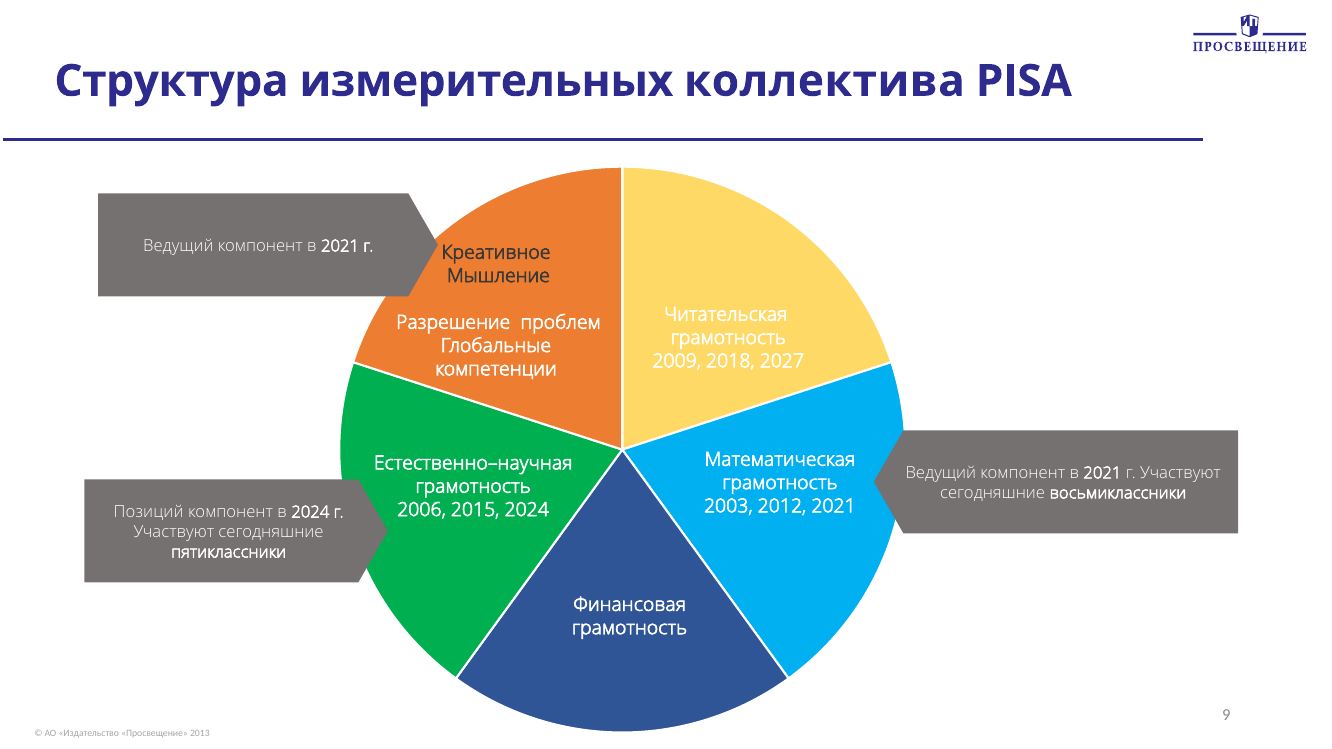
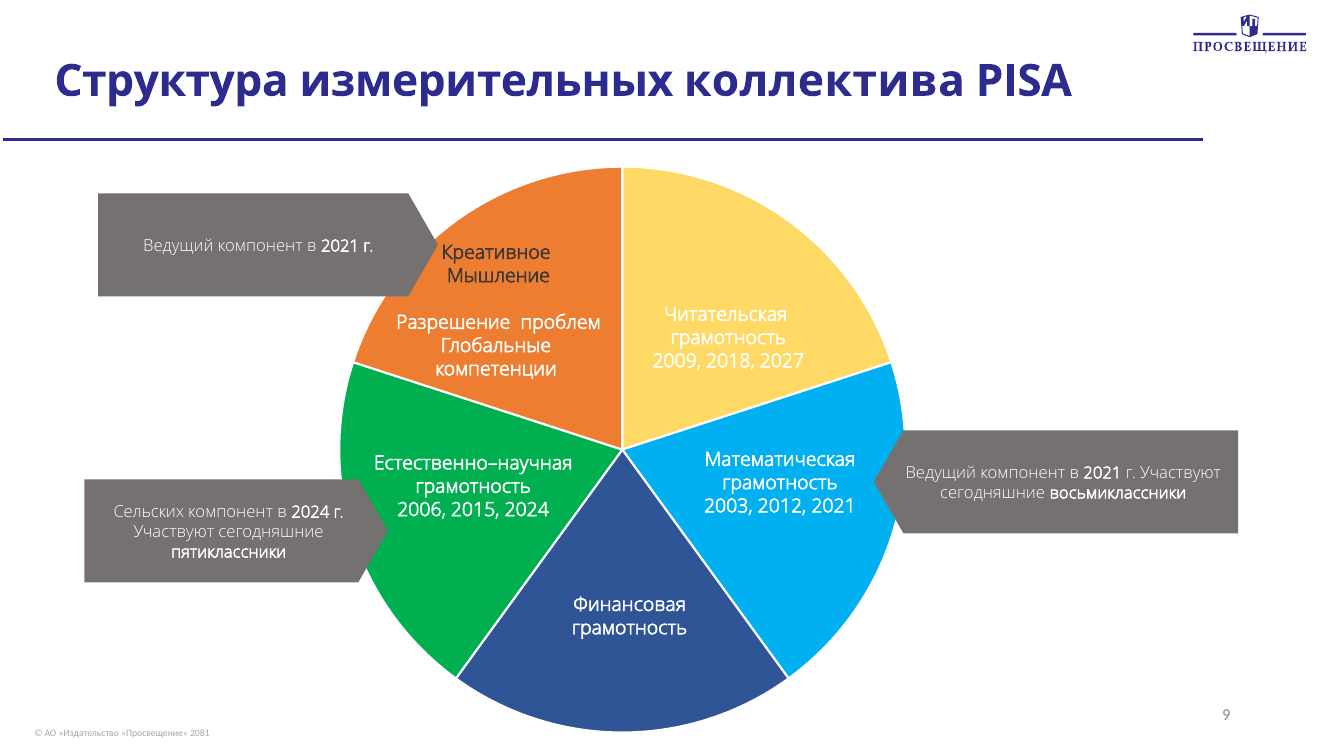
Позиций: Позиций -> Сельских
2013: 2013 -> 2081
